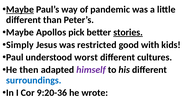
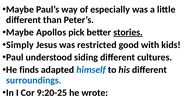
Maybe at (20, 9) underline: present -> none
pandemic: pandemic -> especially
worst: worst -> siding
then: then -> finds
himself colour: purple -> blue
9:20-36: 9:20-36 -> 9:20-25
